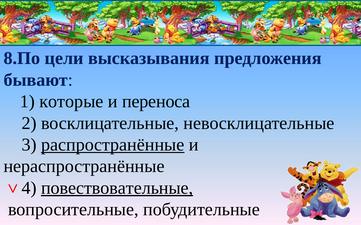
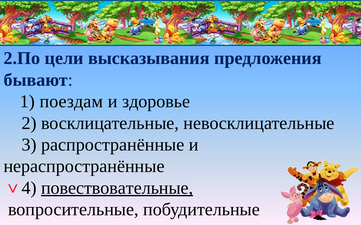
8.По: 8.По -> 2.По
которые: которые -> поездам
переноса: переноса -> здоровье
распространённые underline: present -> none
